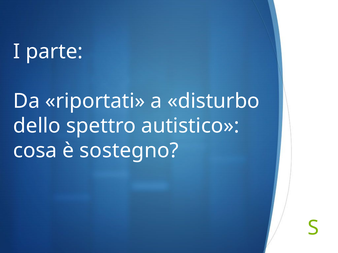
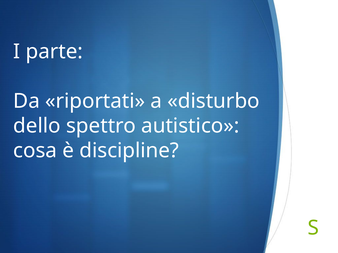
sostegno: sostegno -> discipline
